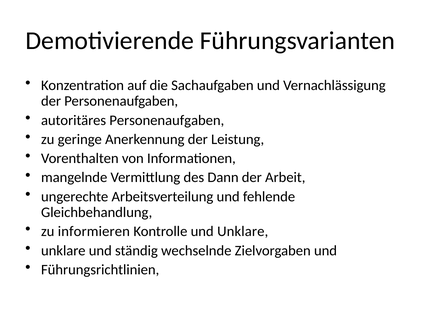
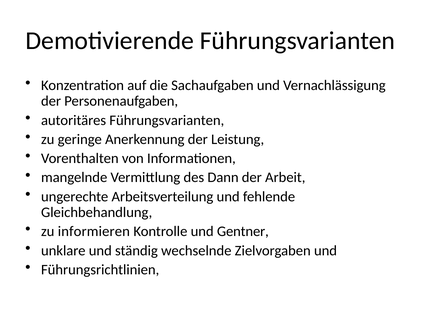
autoritäres Personenaufgaben: Personenaufgaben -> Führungsvarianten
und Unklare: Unklare -> Gentner
